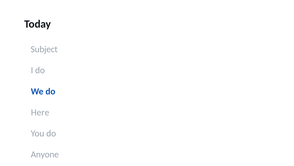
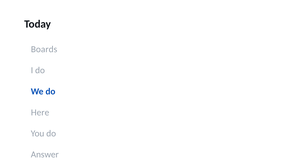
Subject: Subject -> Boards
Anyone: Anyone -> Answer
